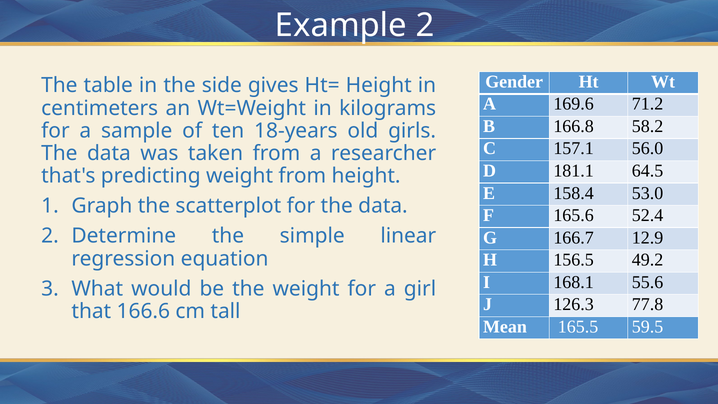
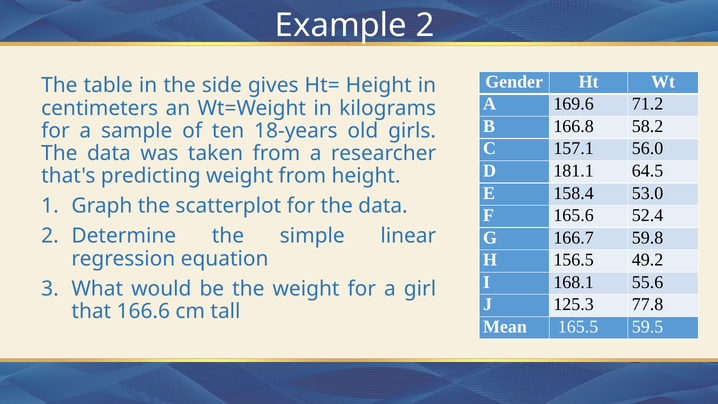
12.9: 12.9 -> 59.8
126.3: 126.3 -> 125.3
